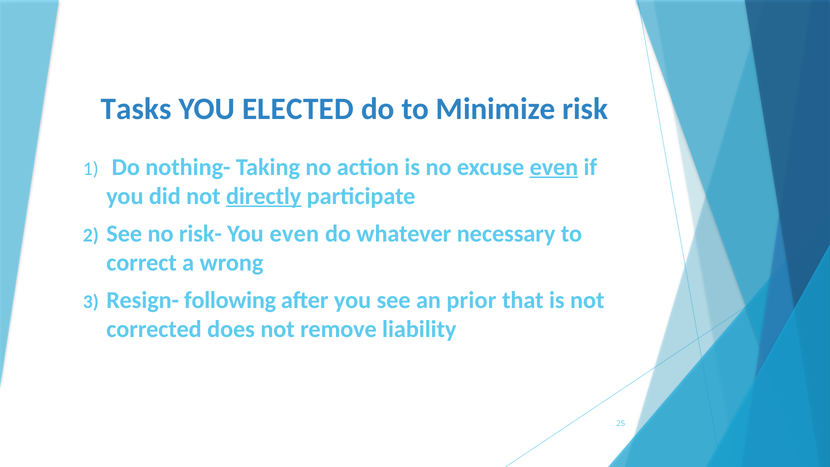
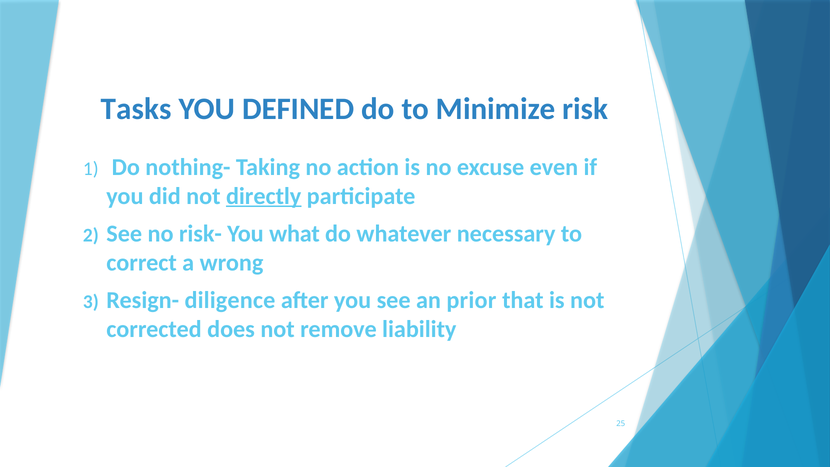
ELECTED: ELECTED -> DEFINED
even at (554, 167) underline: present -> none
You even: even -> what
following: following -> diligence
